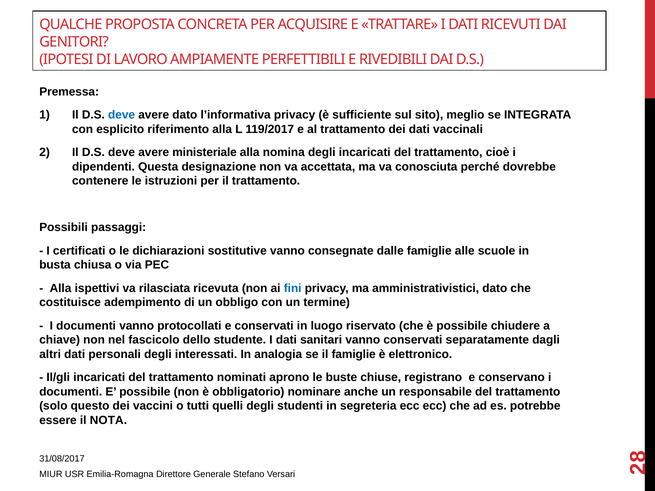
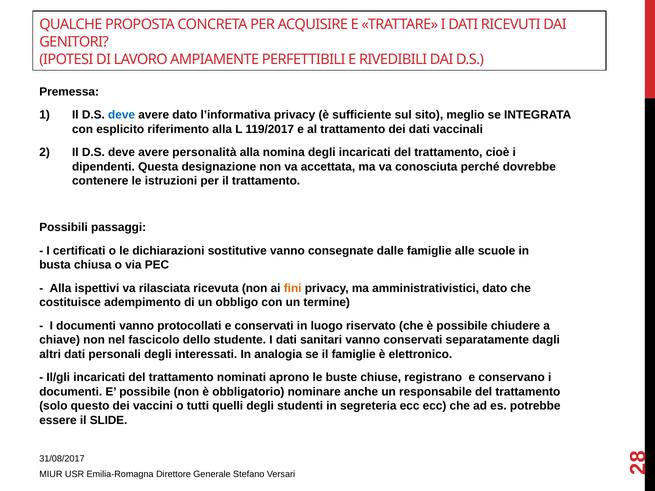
ministeriale: ministeriale -> personalità
fini colour: blue -> orange
NOTA: NOTA -> SLIDE
